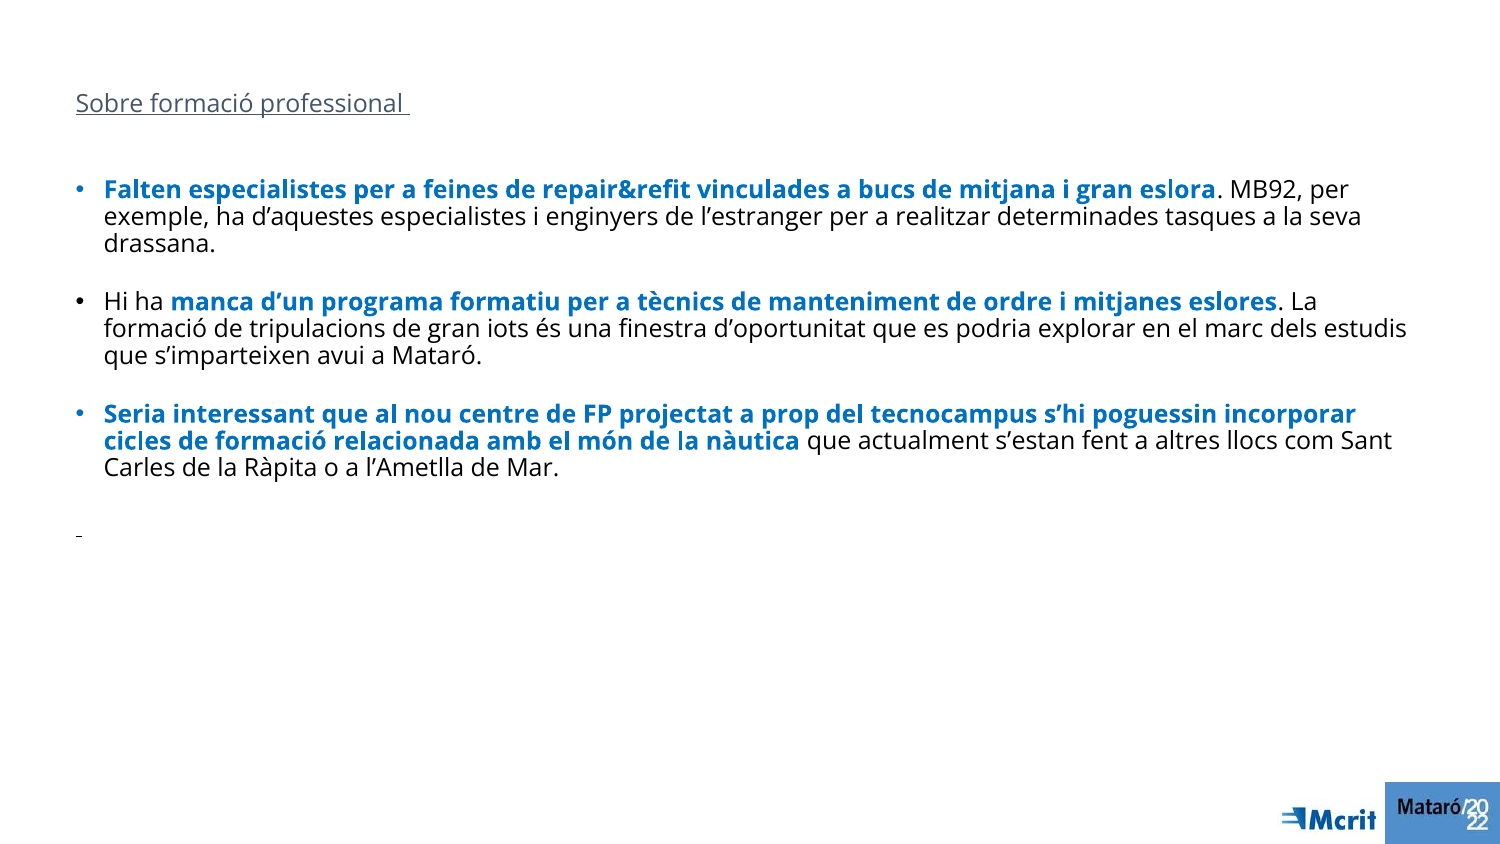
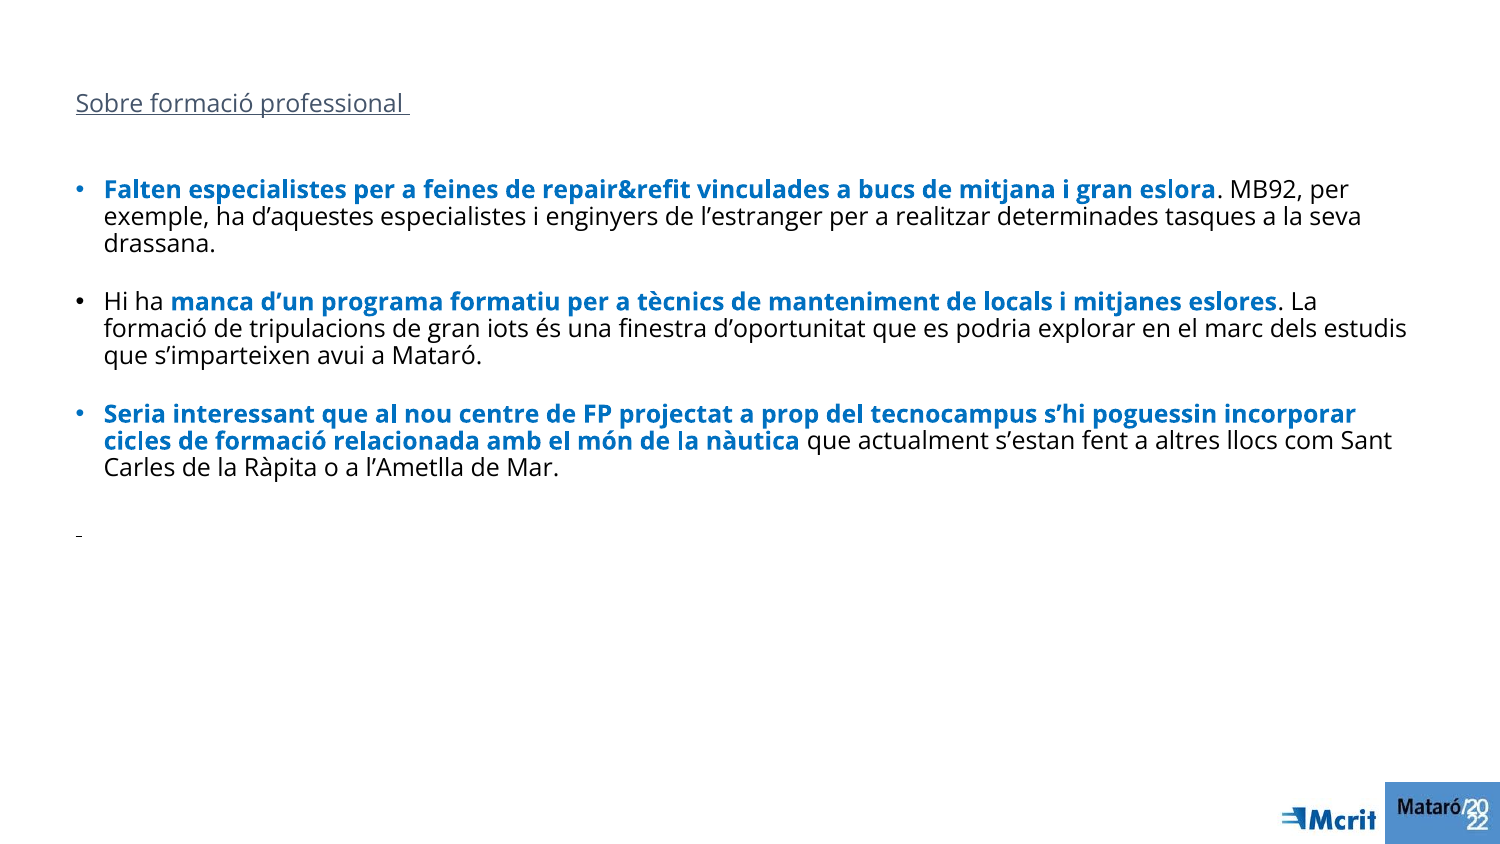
ordre: ordre -> locals
